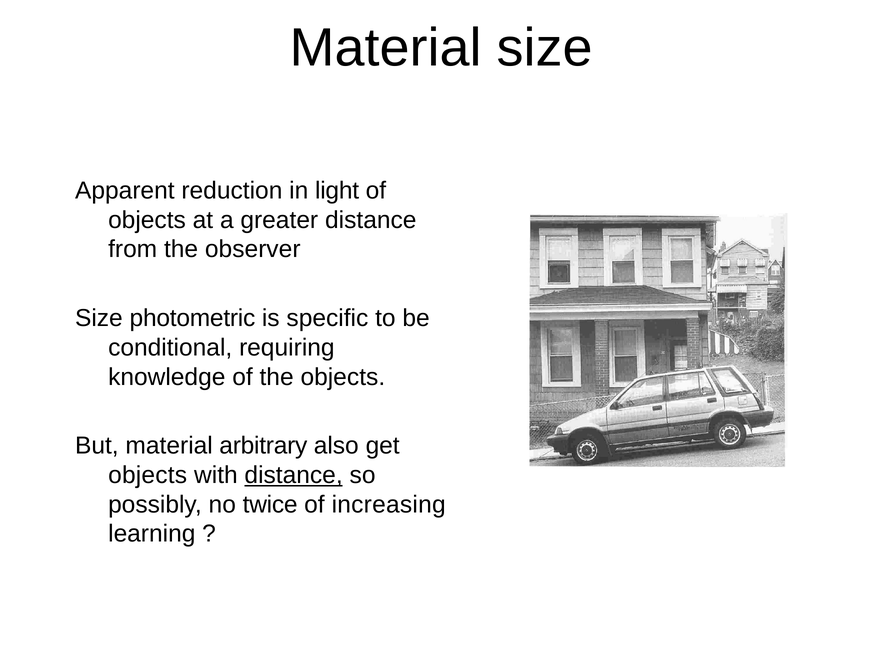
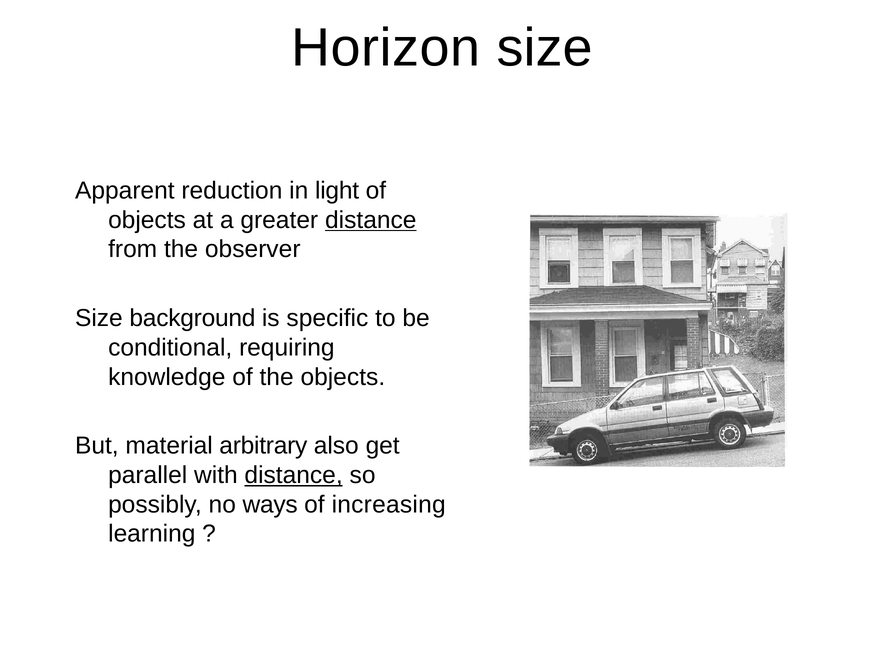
Material at (386, 48): Material -> Horizon
distance at (371, 220) underline: none -> present
photometric: photometric -> background
objects at (148, 475): objects -> parallel
twice: twice -> ways
